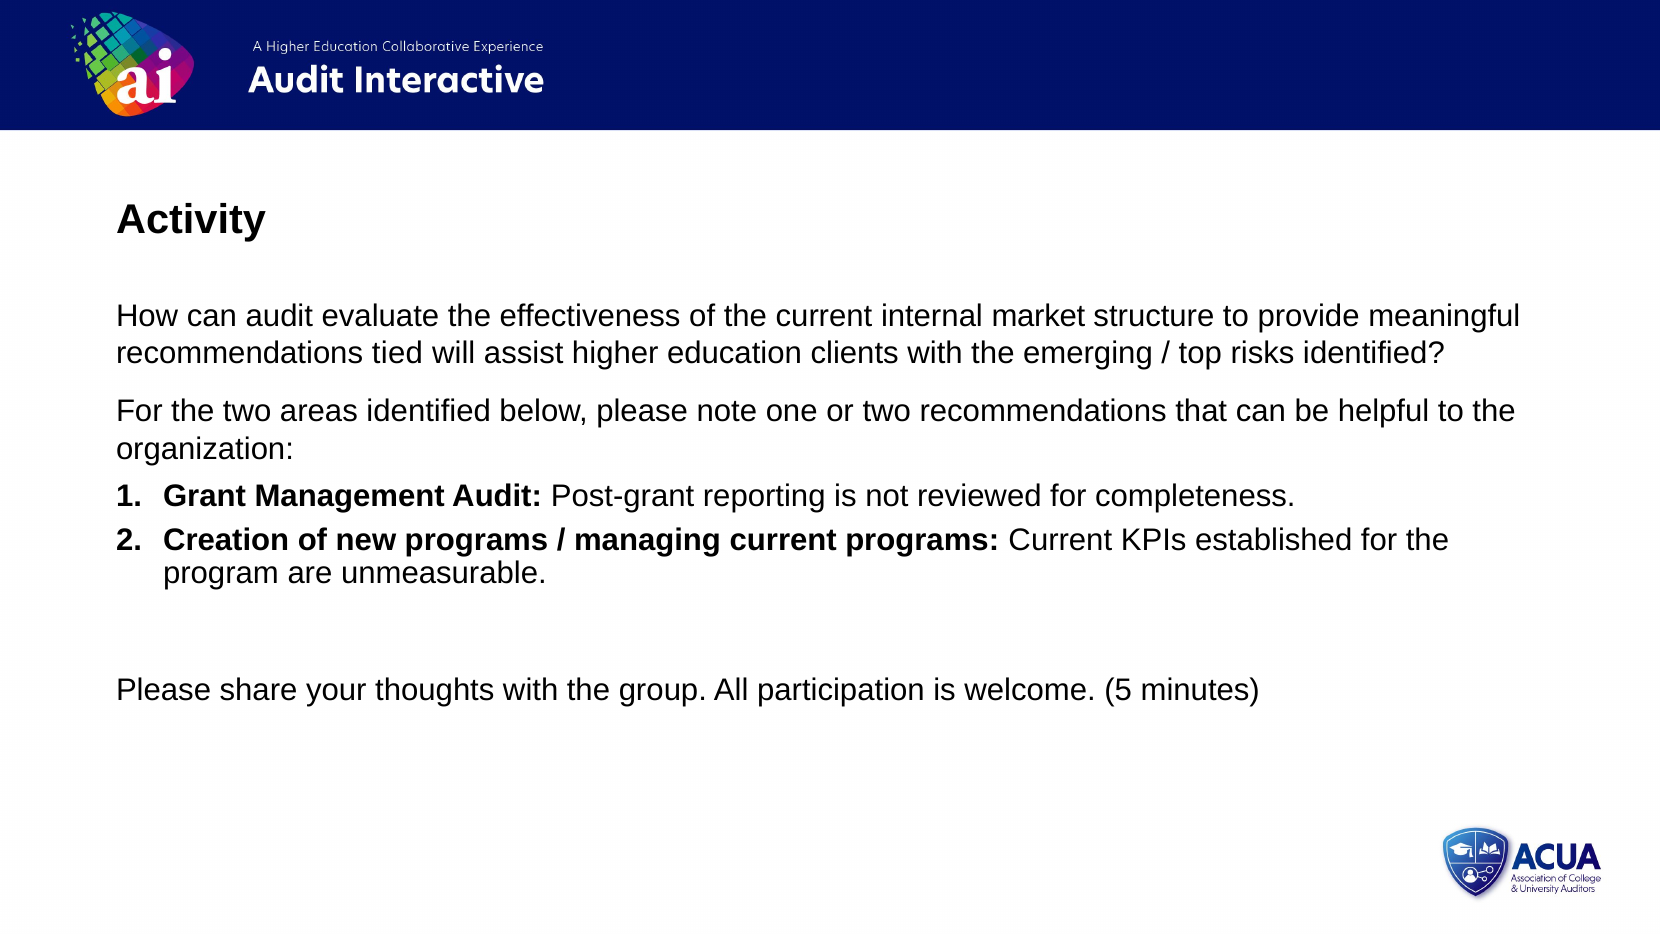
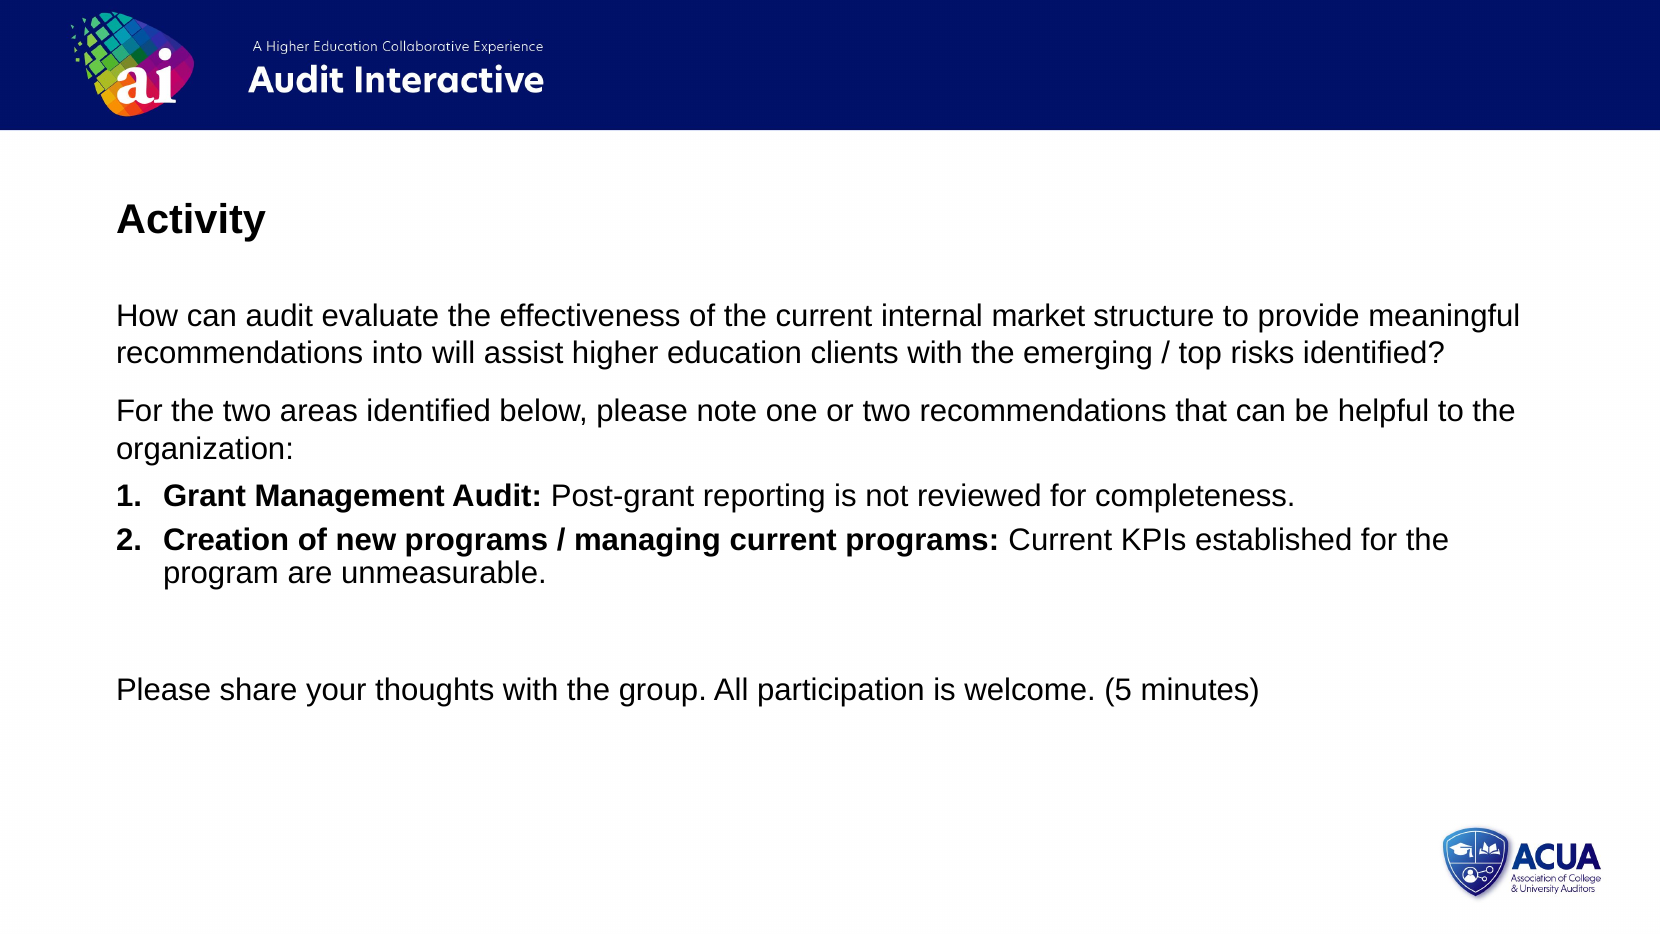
tied: tied -> into
